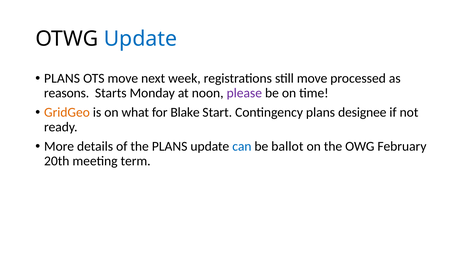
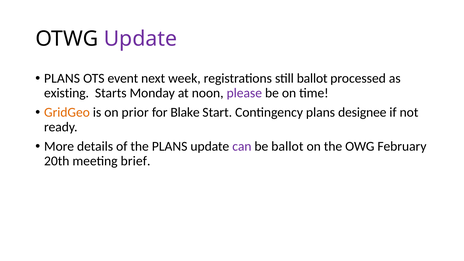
Update at (140, 39) colour: blue -> purple
OTS move: move -> event
still move: move -> ballot
reasons: reasons -> existing
what: what -> prior
can colour: blue -> purple
term: term -> brief
